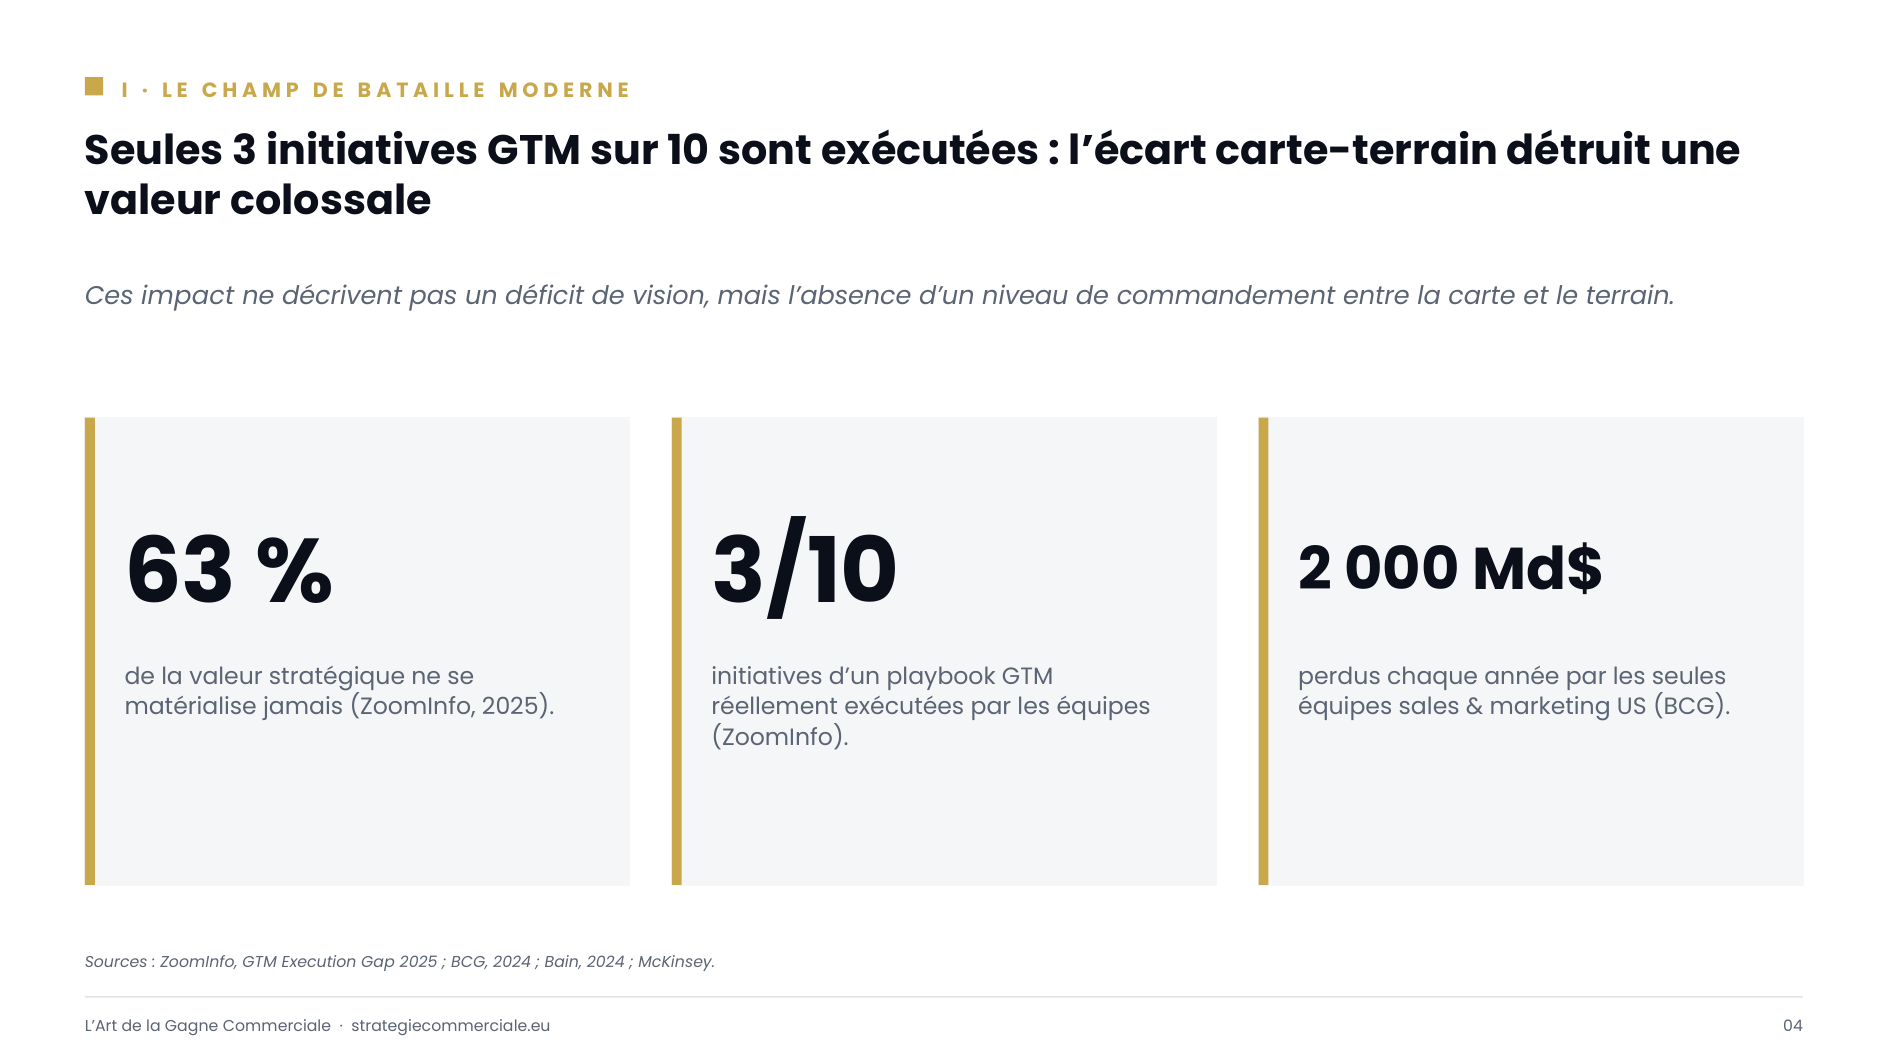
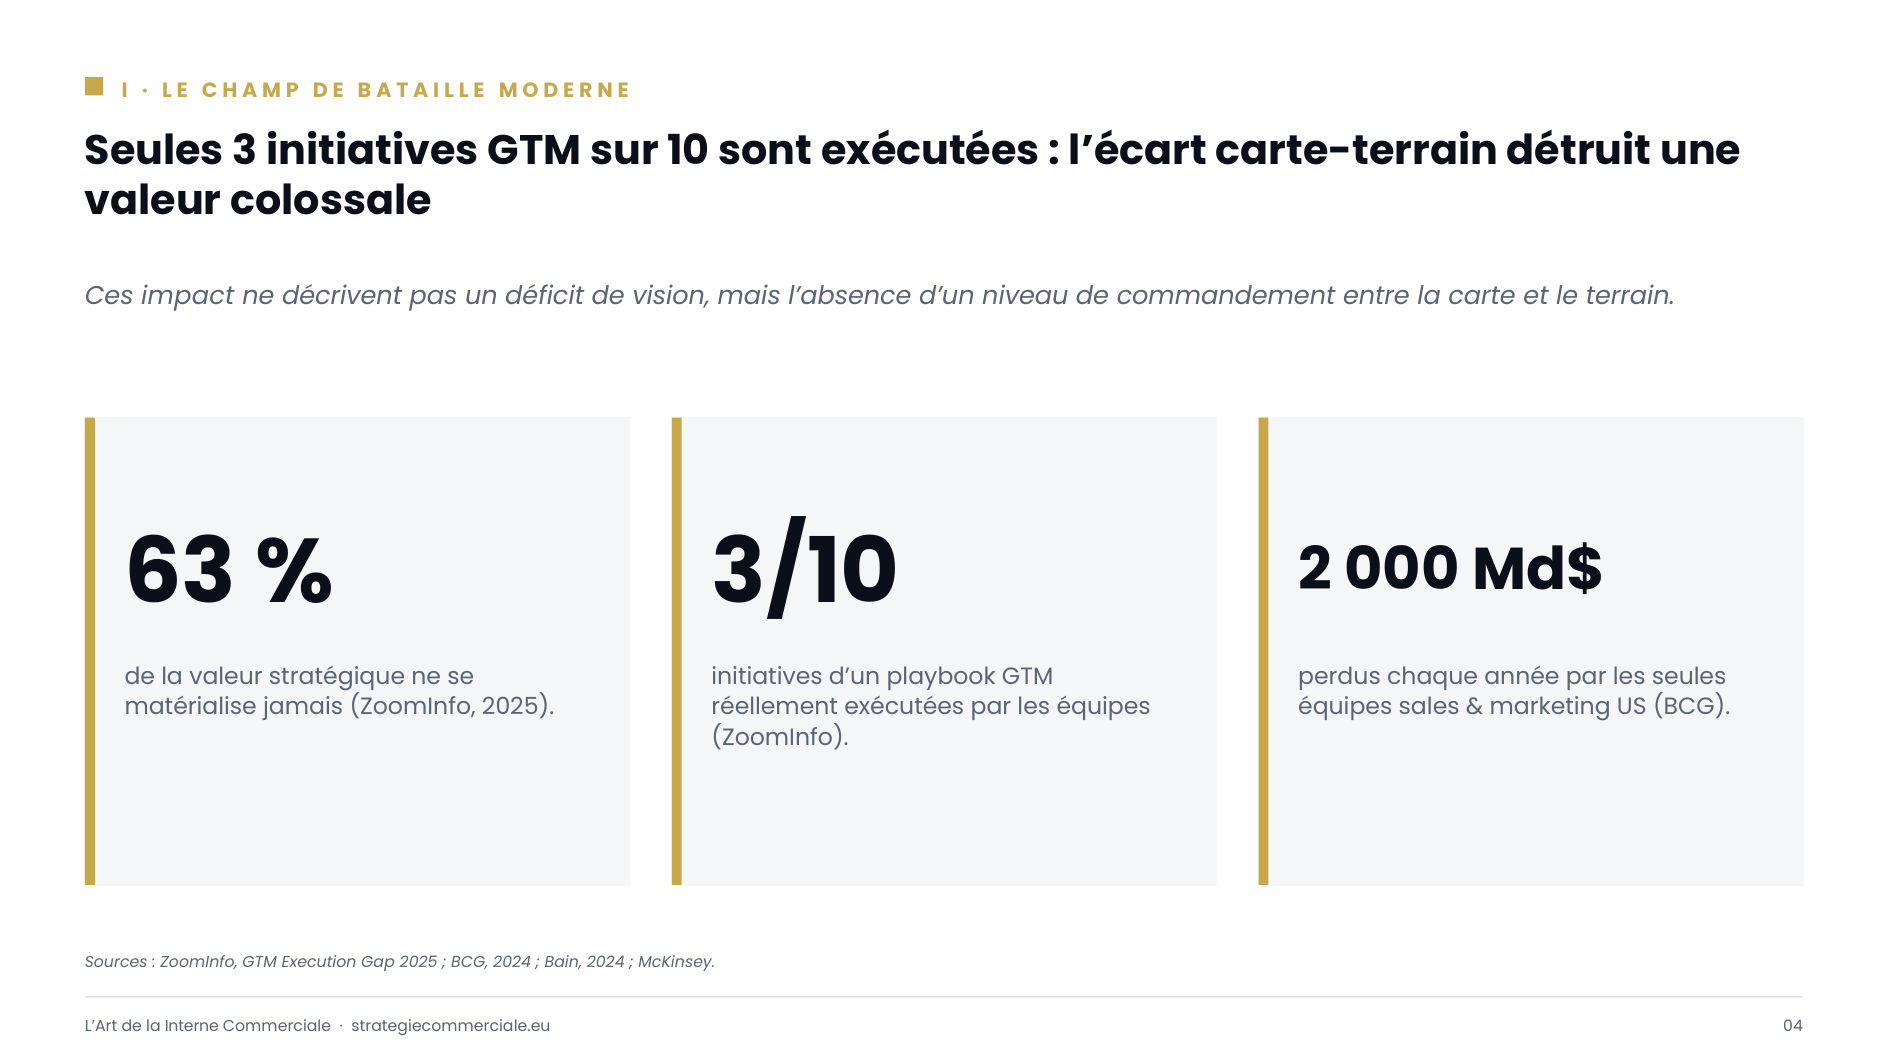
Gagne: Gagne -> Interne
